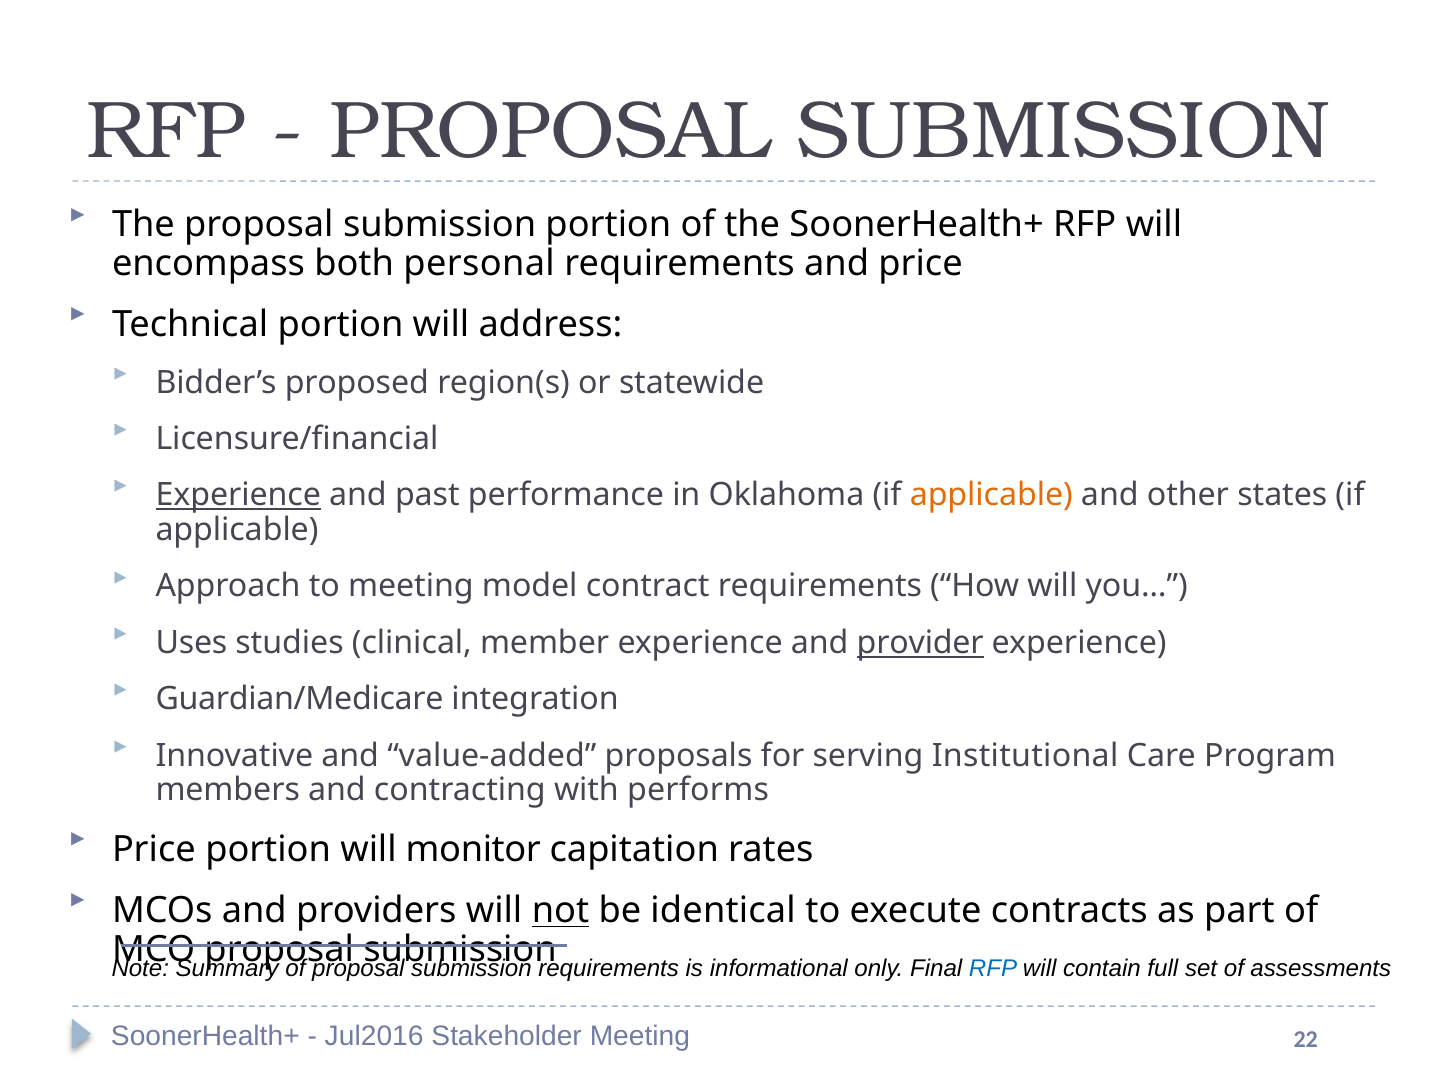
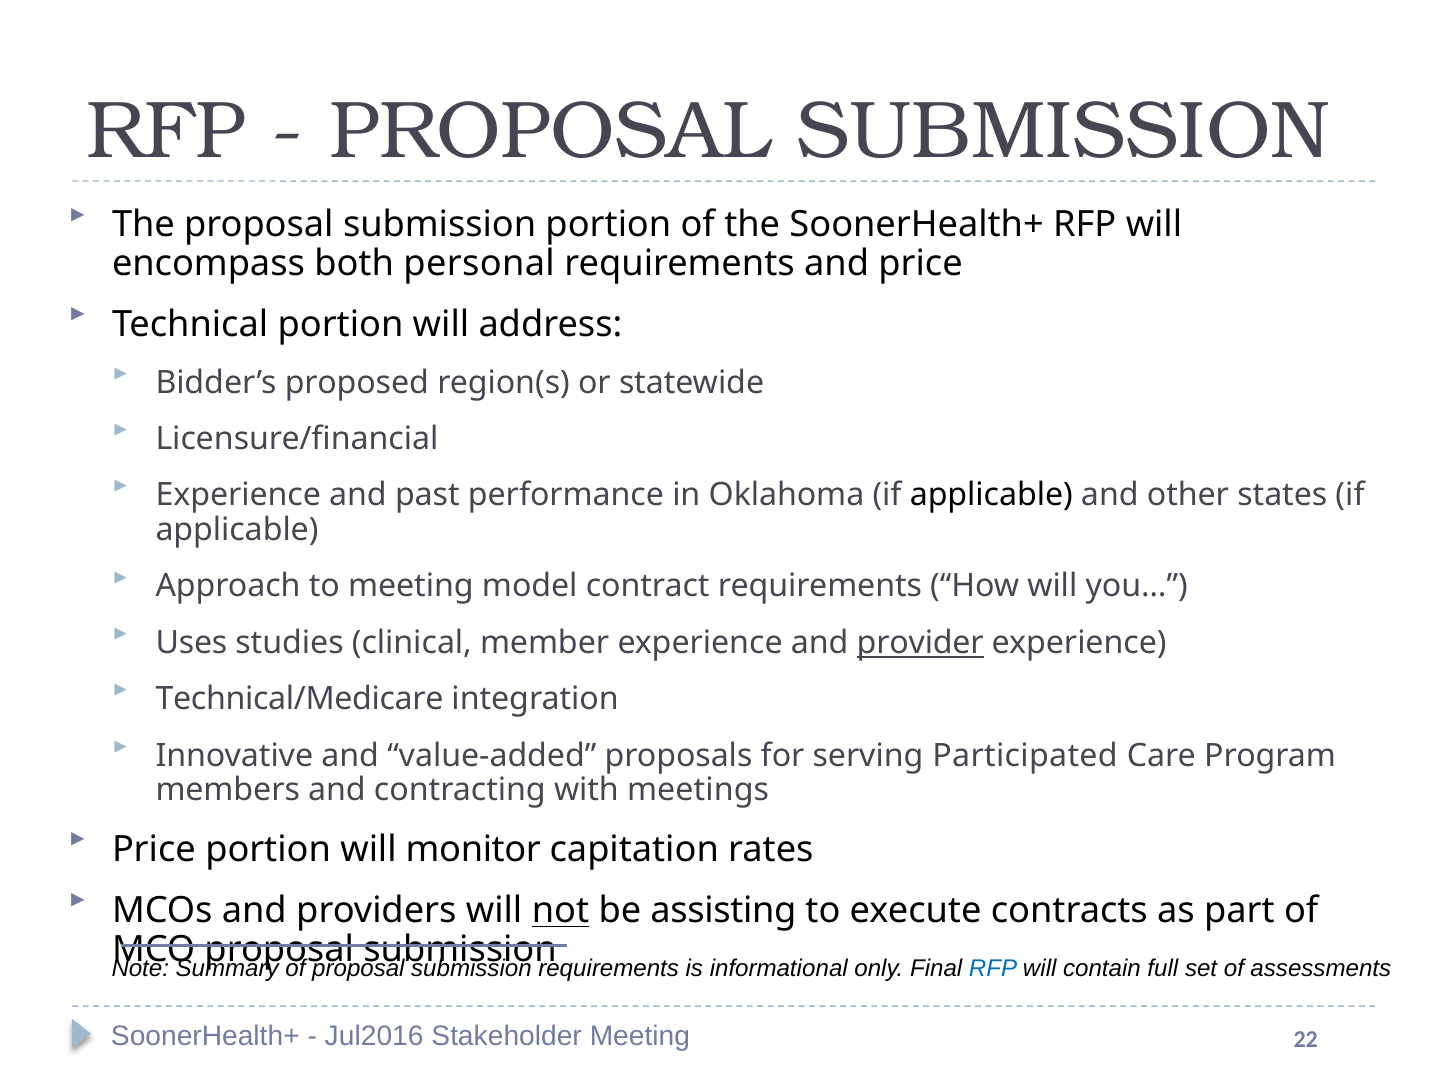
Experience at (238, 495) underline: present -> none
applicable at (991, 495) colour: orange -> black
Guardian/Medicare: Guardian/Medicare -> Technical/Medicare
Institutional: Institutional -> Participated
performs: performs -> meetings
identical: identical -> assisting
